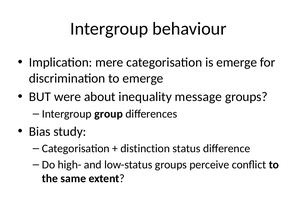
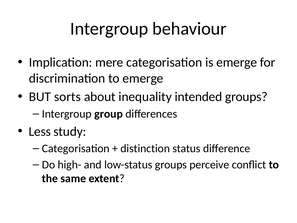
were: were -> sorts
message: message -> intended
Bias: Bias -> Less
